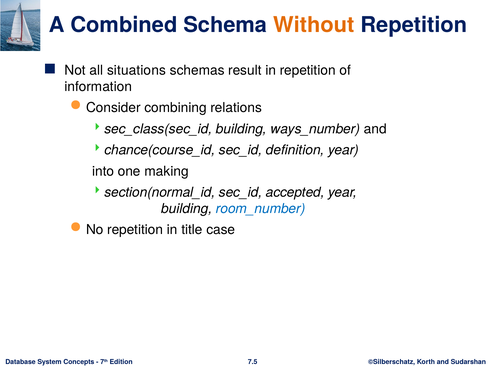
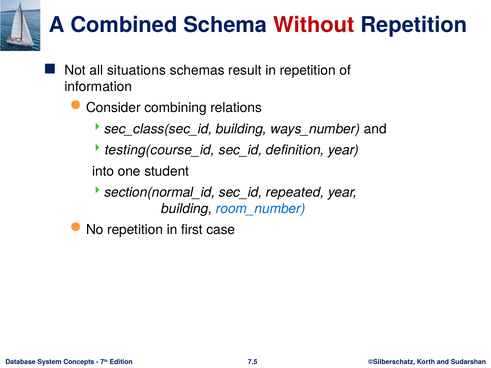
Without colour: orange -> red
chance(course_id: chance(course_id -> testing(course_id
making: making -> student
accepted: accepted -> repeated
title: title -> first
